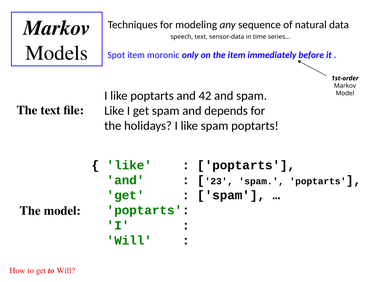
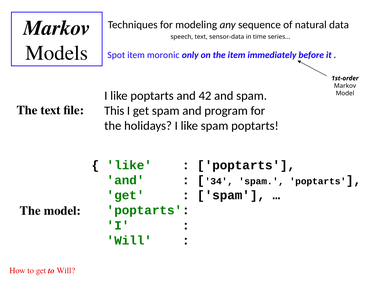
Like at (114, 111): Like -> This
depends: depends -> program
23: 23 -> 34
